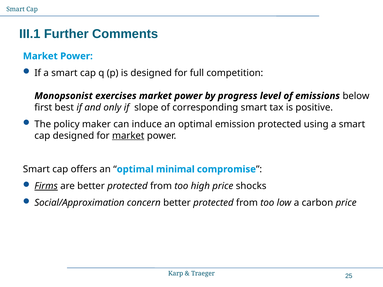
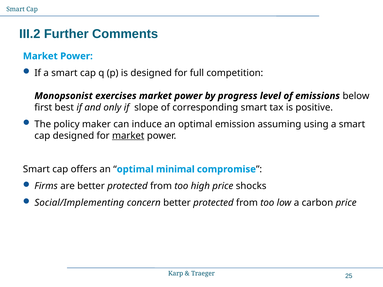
III.1: III.1 -> III.2
emission protected: protected -> assuming
Firms underline: present -> none
Social/Approximation: Social/Approximation -> Social/Implementing
